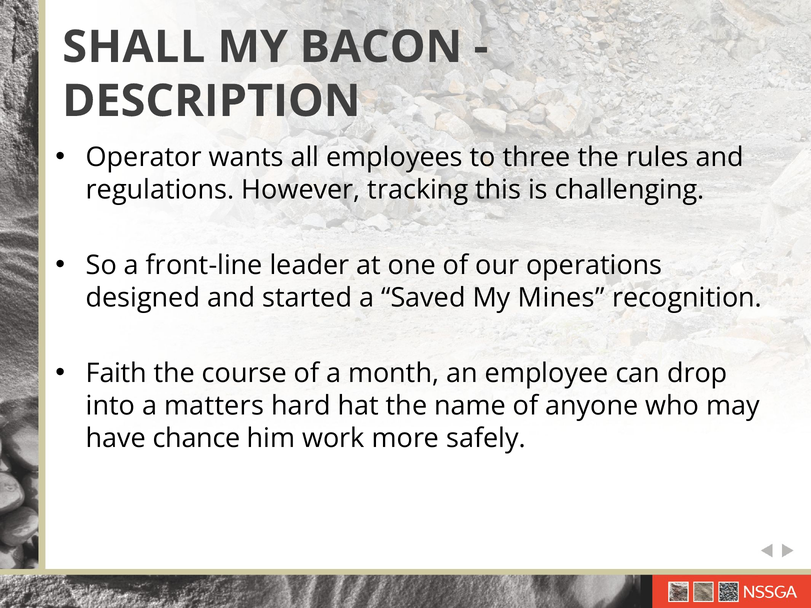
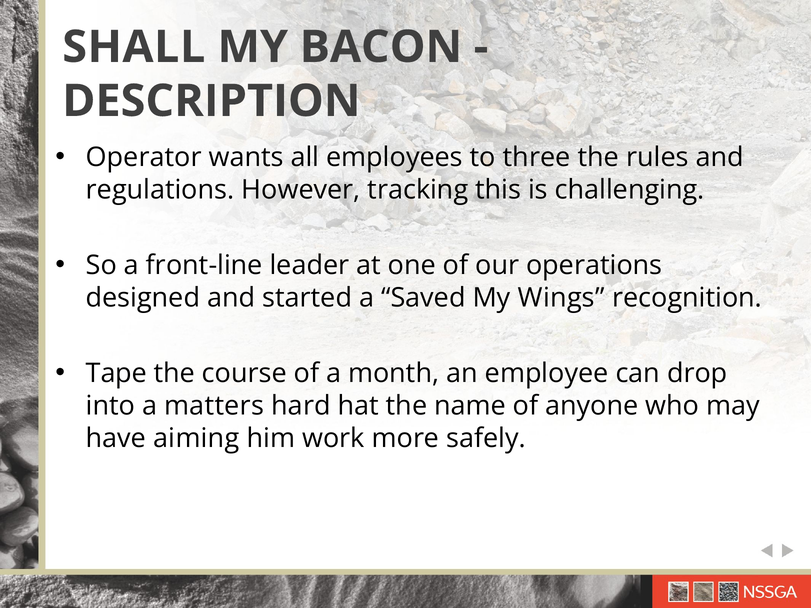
Mines: Mines -> Wings
Faith: Faith -> Tape
chance: chance -> aiming
